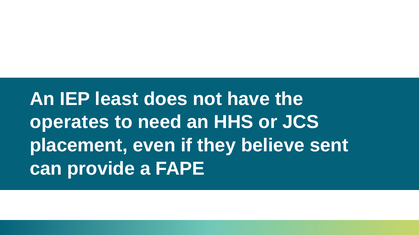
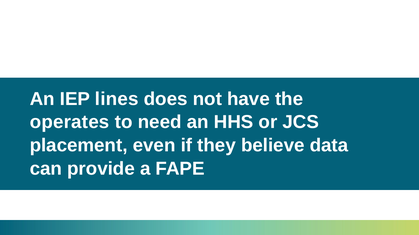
least: least -> lines
sent: sent -> data
